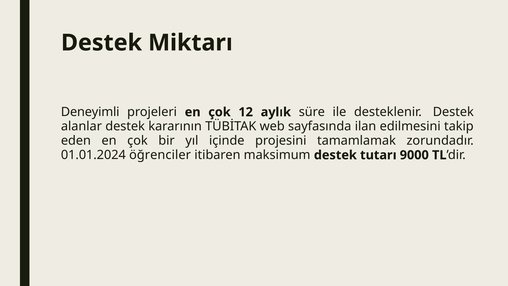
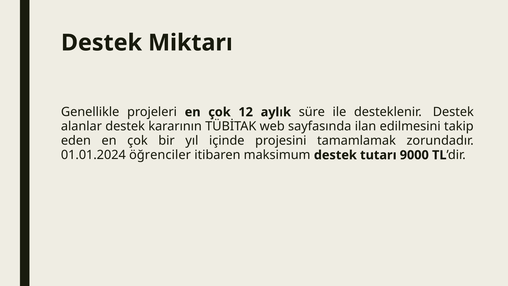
Deneyimli: Deneyimli -> Genellikle
